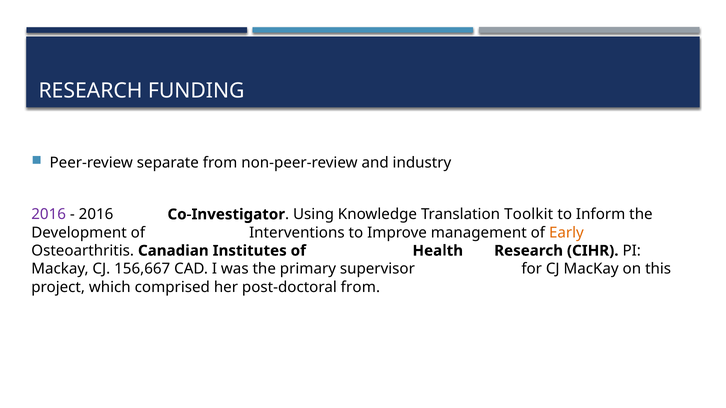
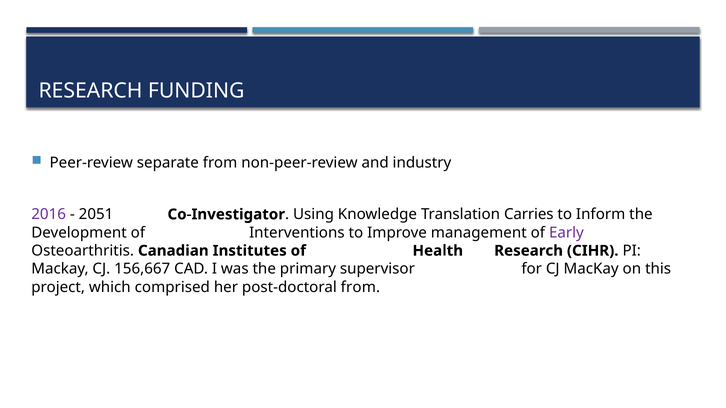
2016 at (96, 215): 2016 -> 2051
Toolkit: Toolkit -> Carries
Early colour: orange -> purple
